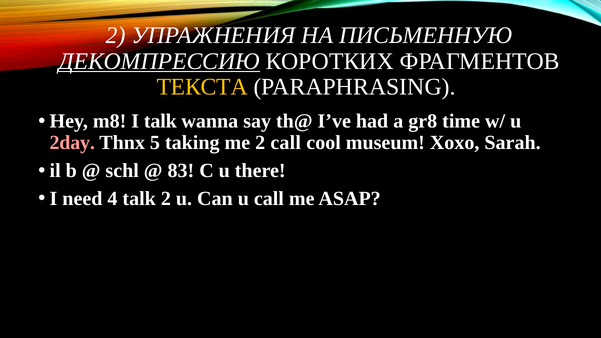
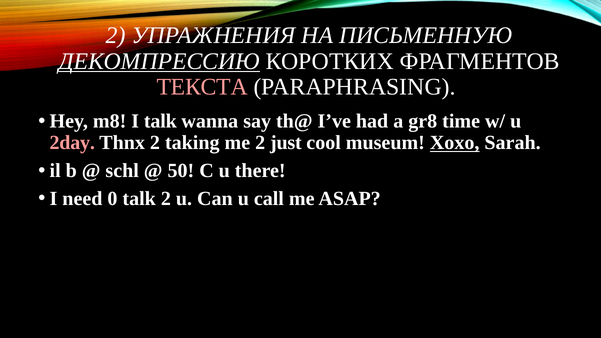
ТЕКСТА colour: yellow -> pink
Thnx 5: 5 -> 2
2 call: call -> just
Xoxo underline: none -> present
83: 83 -> 50
4: 4 -> 0
